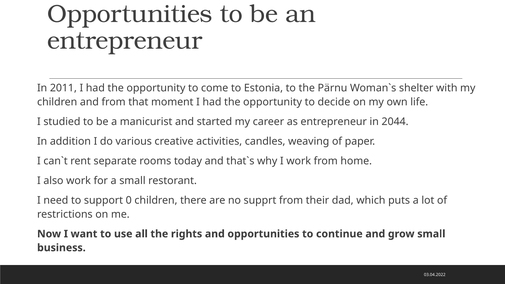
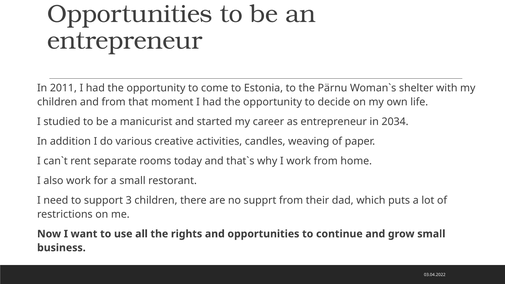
2044: 2044 -> 2034
0: 0 -> 3
